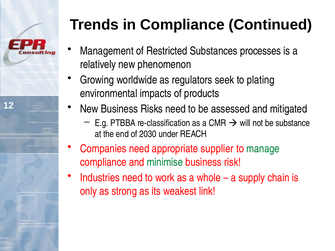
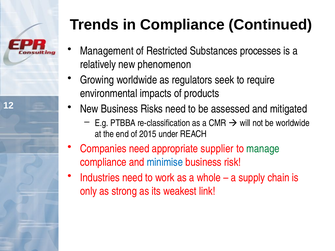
plating: plating -> require
be substance: substance -> worldwide
2030: 2030 -> 2015
minimise colour: green -> blue
